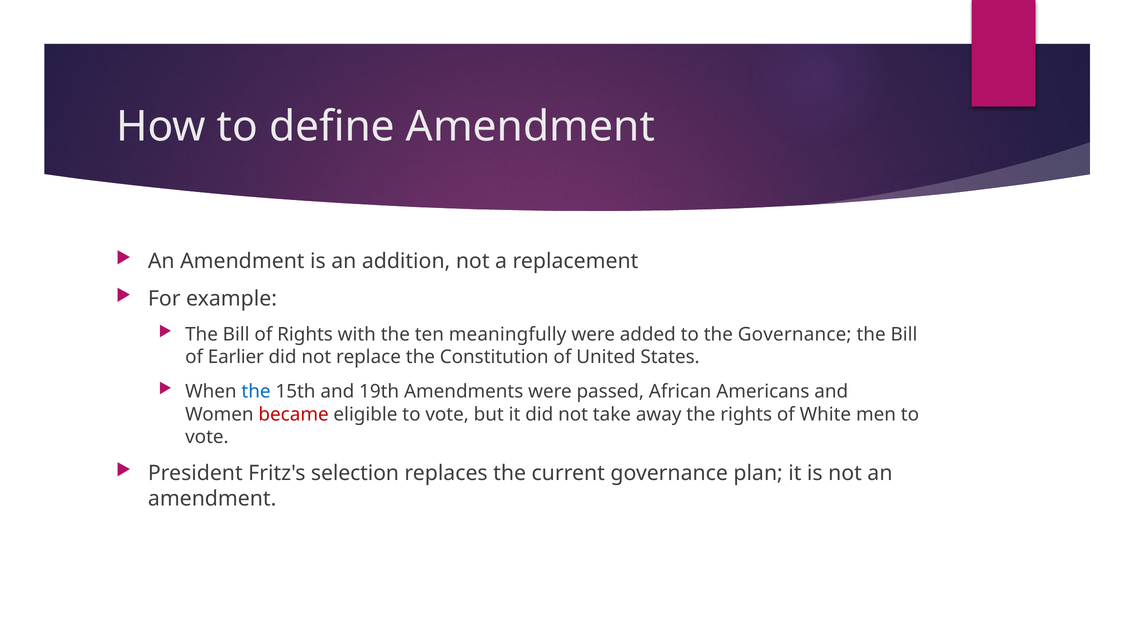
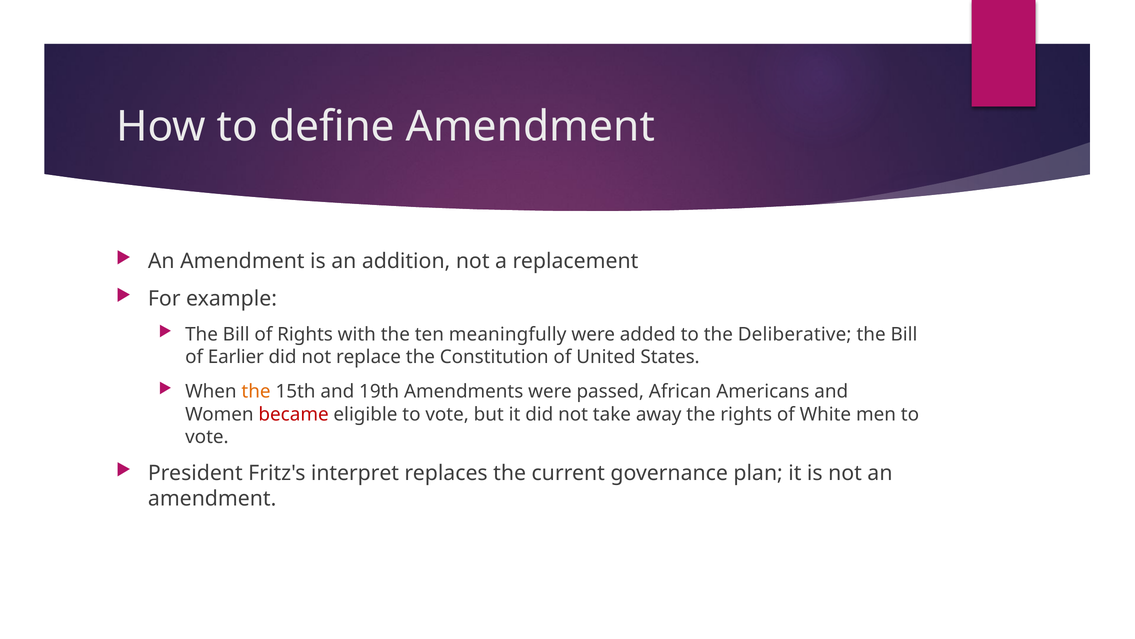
the Governance: Governance -> Deliberative
the at (256, 391) colour: blue -> orange
selection: selection -> interpret
